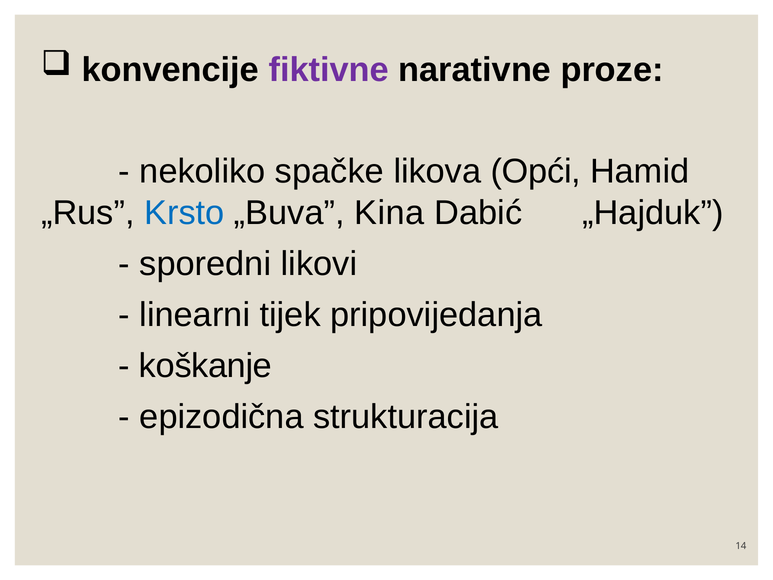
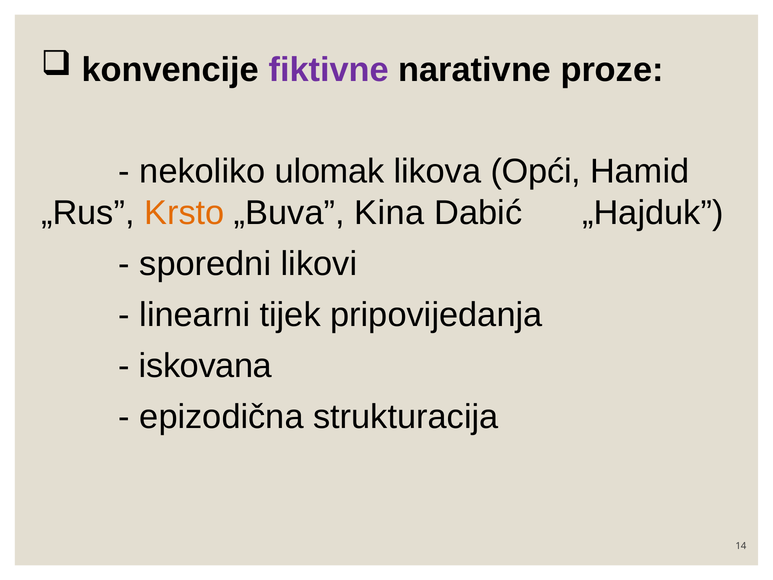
spačke: spačke -> ulomak
Krsto colour: blue -> orange
koškanje: koškanje -> iskovana
